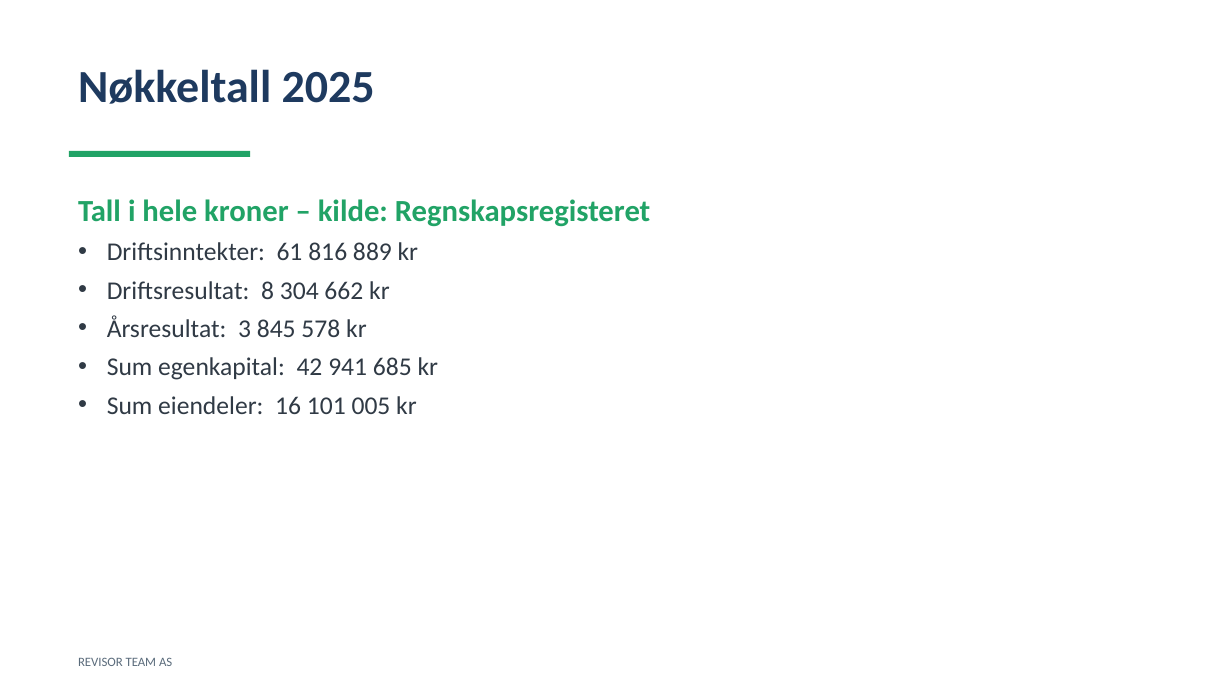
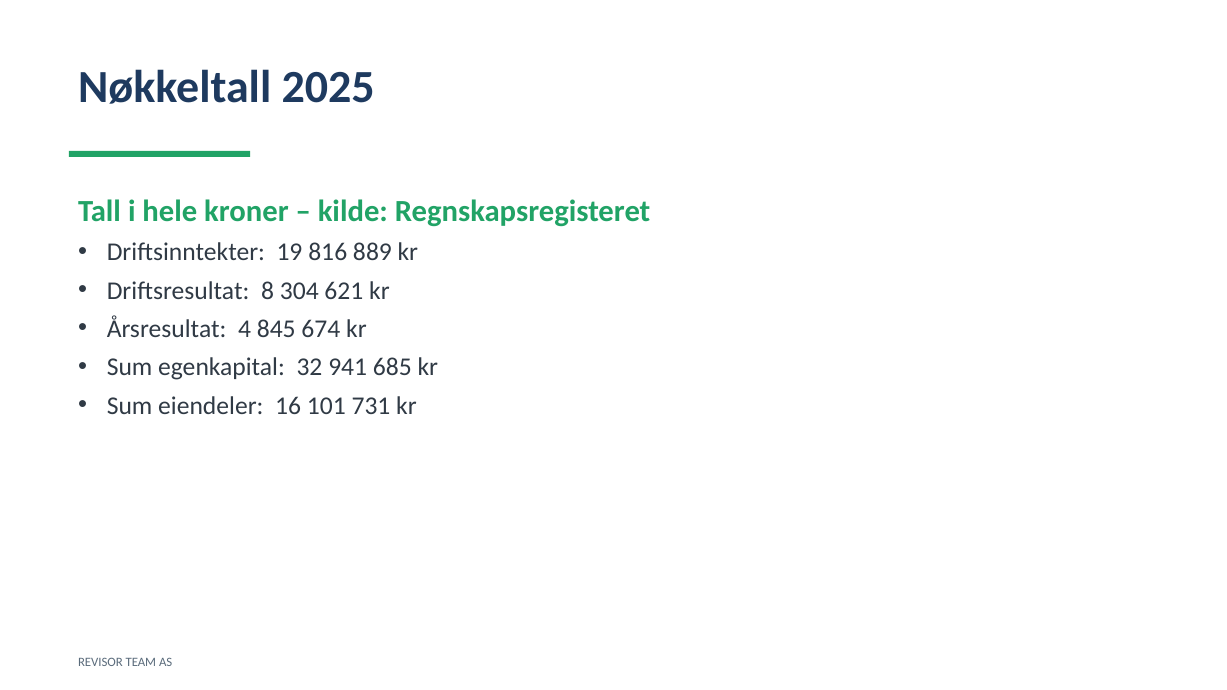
61: 61 -> 19
662: 662 -> 621
3: 3 -> 4
578: 578 -> 674
42: 42 -> 32
005: 005 -> 731
